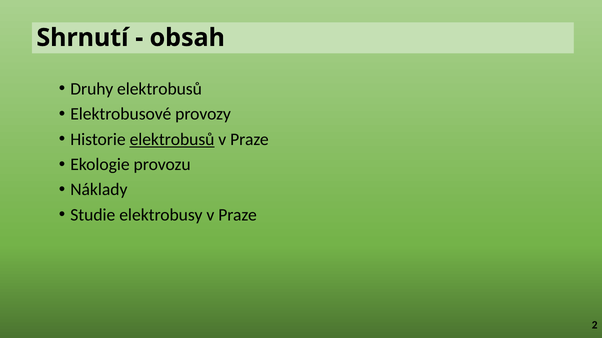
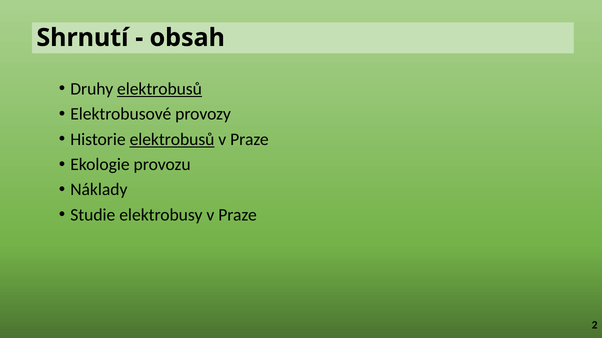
elektrobusů at (160, 89) underline: none -> present
